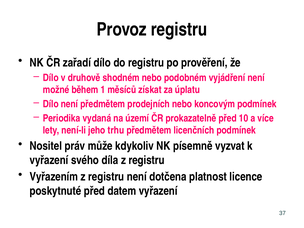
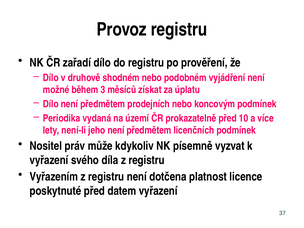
1: 1 -> 3
jeho trhu: trhu -> není
